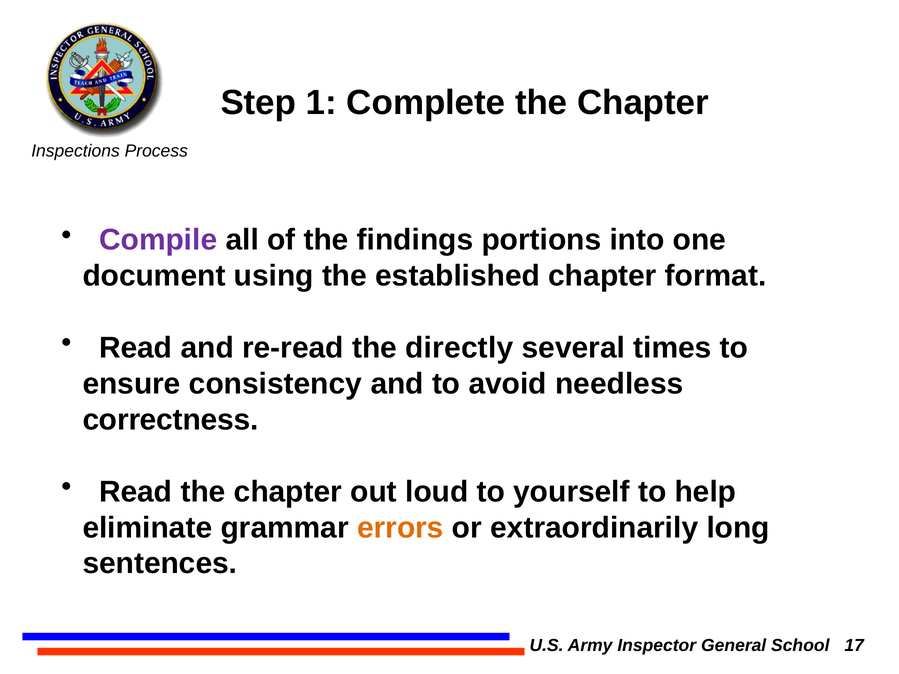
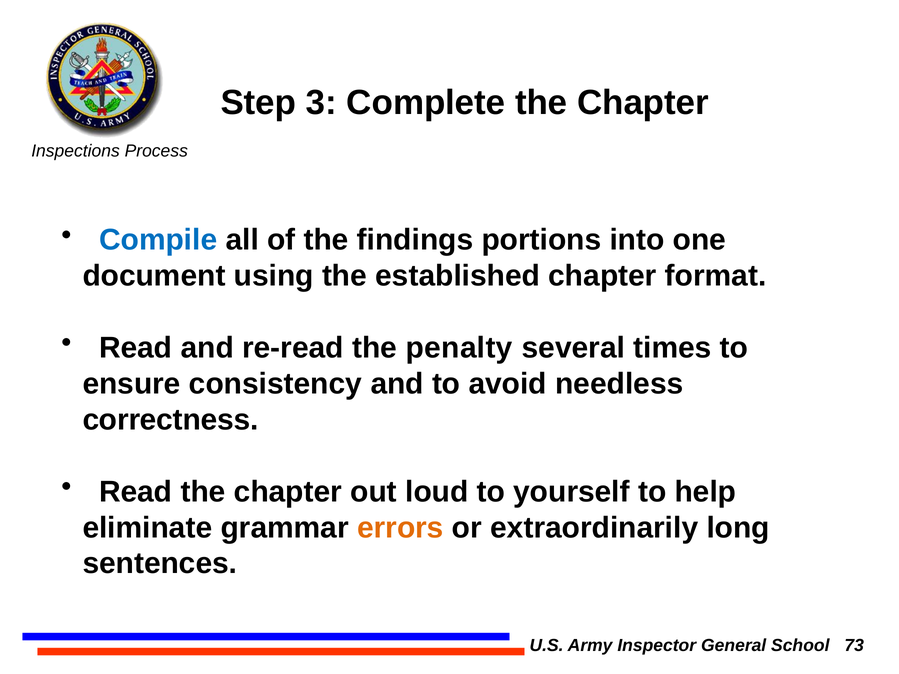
1: 1 -> 3
Compile colour: purple -> blue
directly: directly -> penalty
17: 17 -> 73
